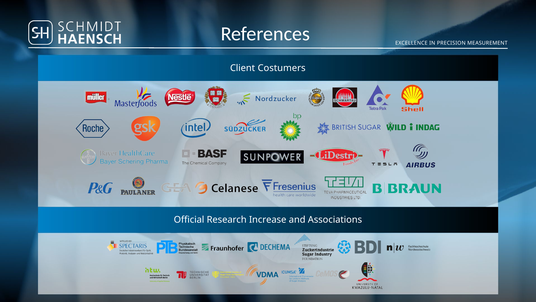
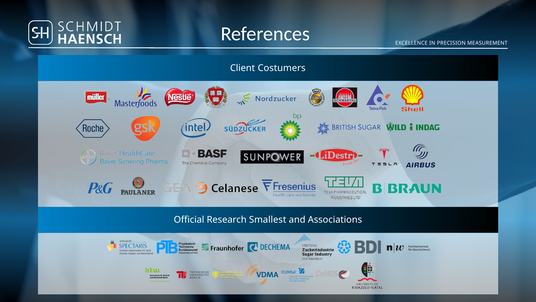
Increase: Increase -> Smallest
